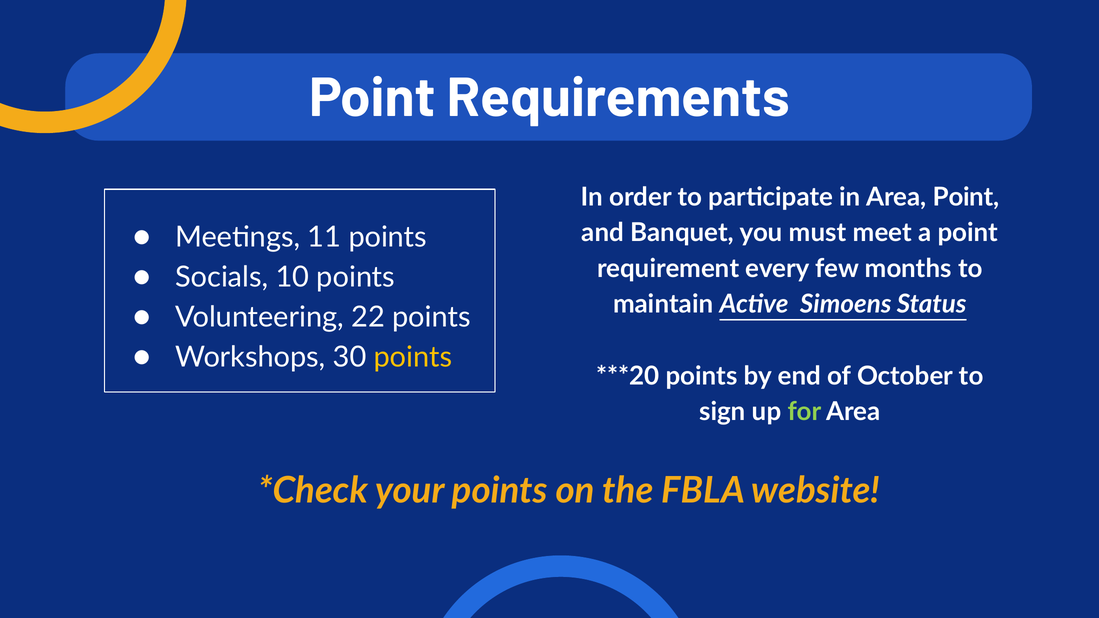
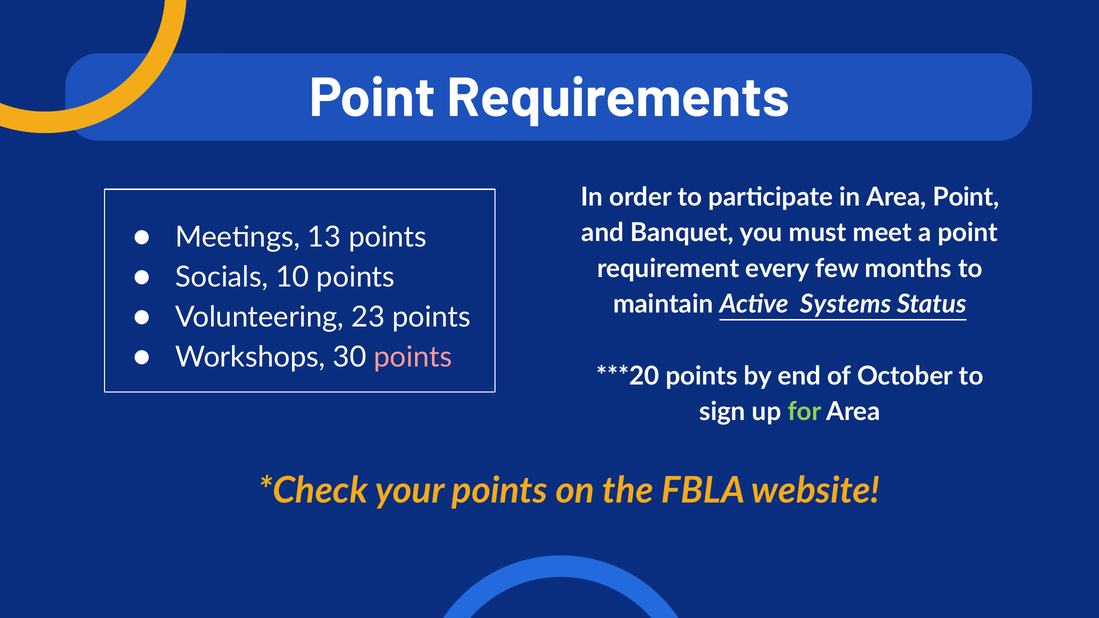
11: 11 -> 13
Simoens: Simoens -> Systems
22: 22 -> 23
points at (413, 357) colour: yellow -> pink
